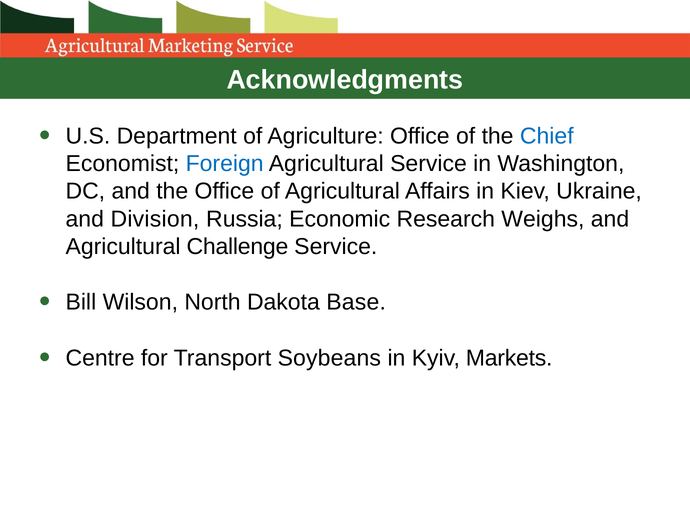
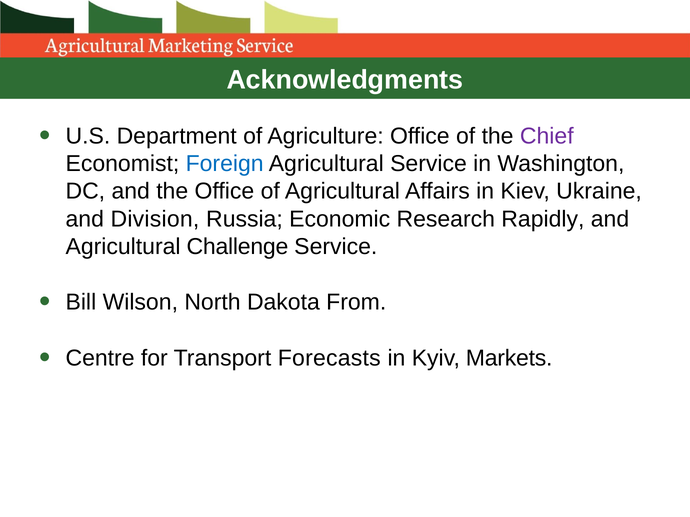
Chief colour: blue -> purple
Weighs: Weighs -> Rapidly
Base: Base -> From
Soybeans: Soybeans -> Forecasts
